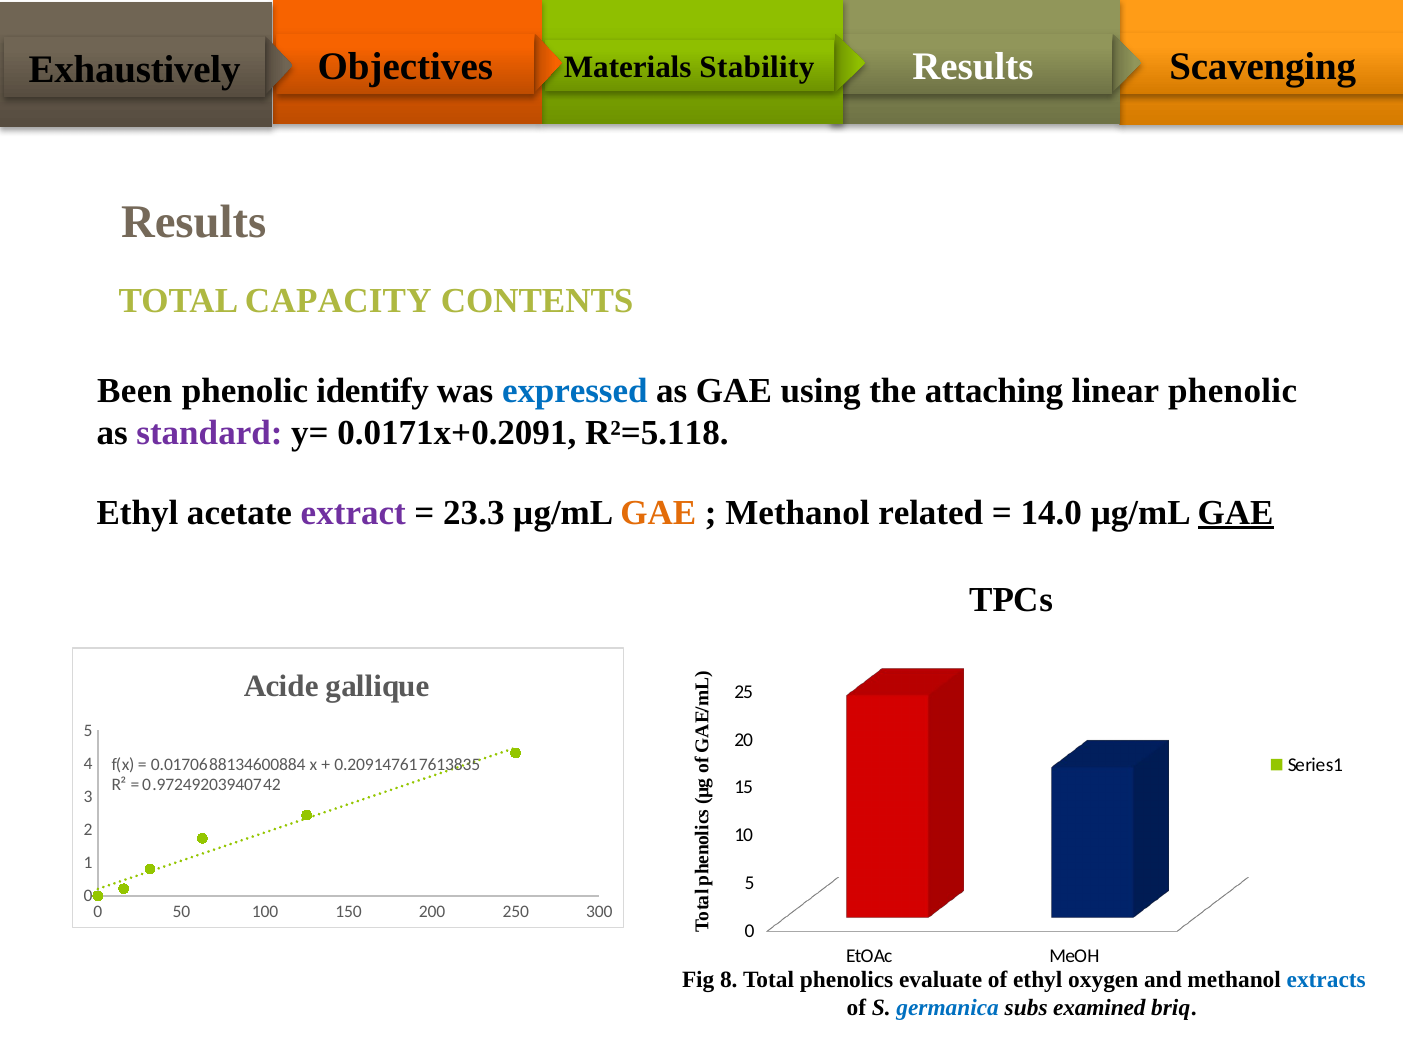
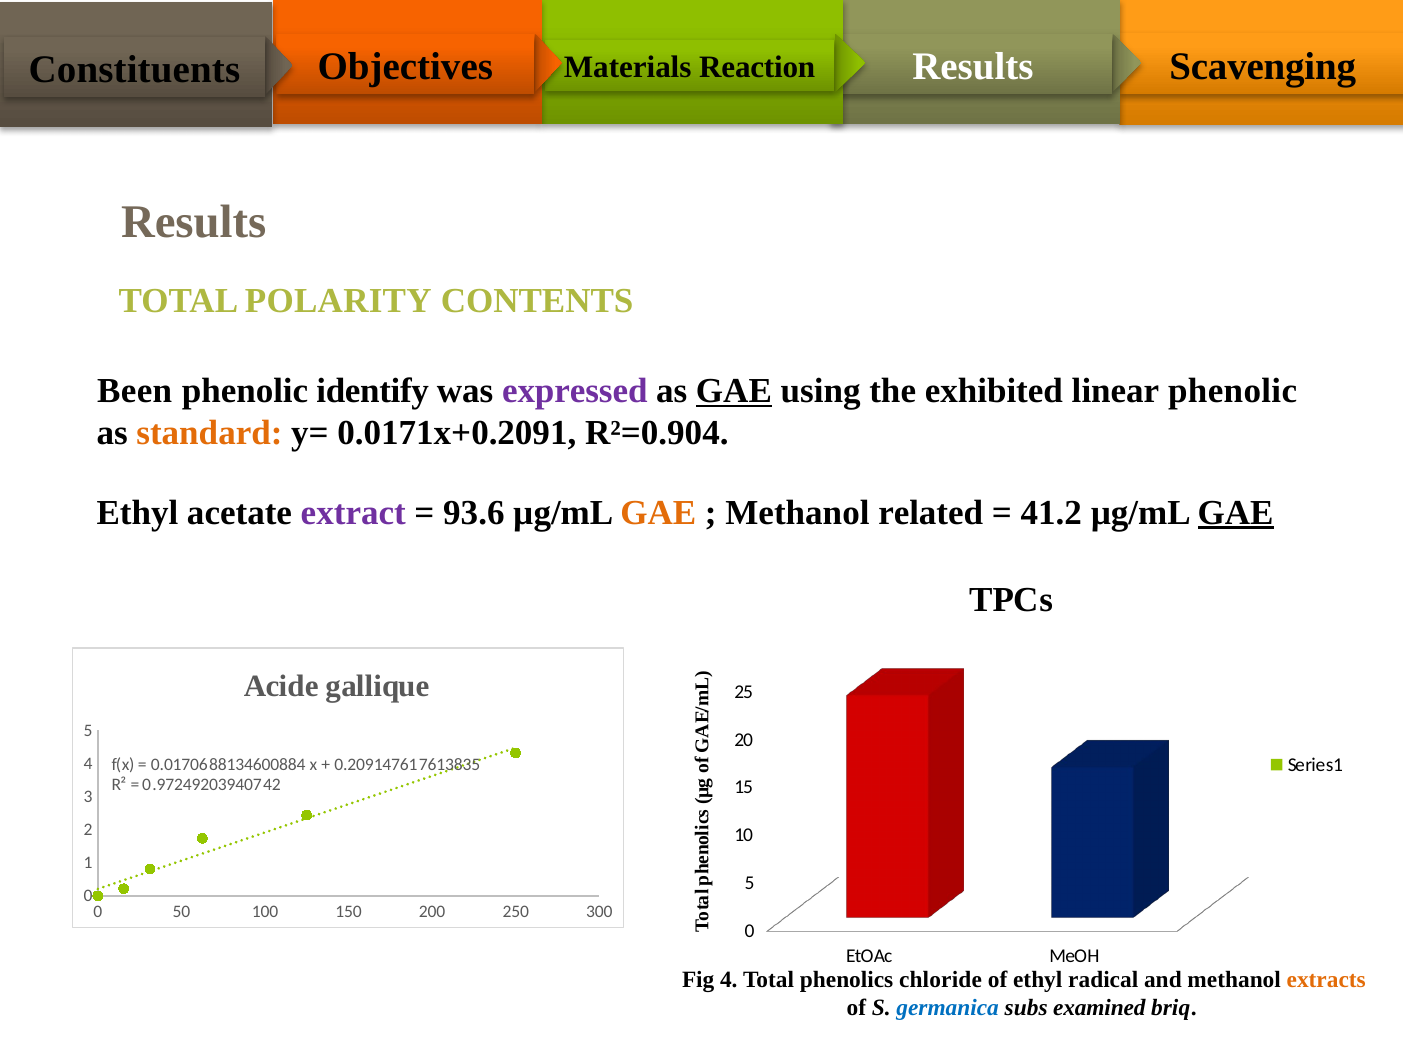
Exhaustively: Exhaustively -> Constituents
Stability: Stability -> Reaction
CAPACITY: CAPACITY -> POLARITY
expressed colour: blue -> purple
GAE at (734, 391) underline: none -> present
attaching: attaching -> exhibited
standard colour: purple -> orange
R²=5.118: R²=5.118 -> R²=0.904
23.3: 23.3 -> 93.6
14.0: 14.0 -> 41.2
Fig 8: 8 -> 4
evaluate: evaluate -> chloride
oxygen: oxygen -> radical
extracts colour: blue -> orange
